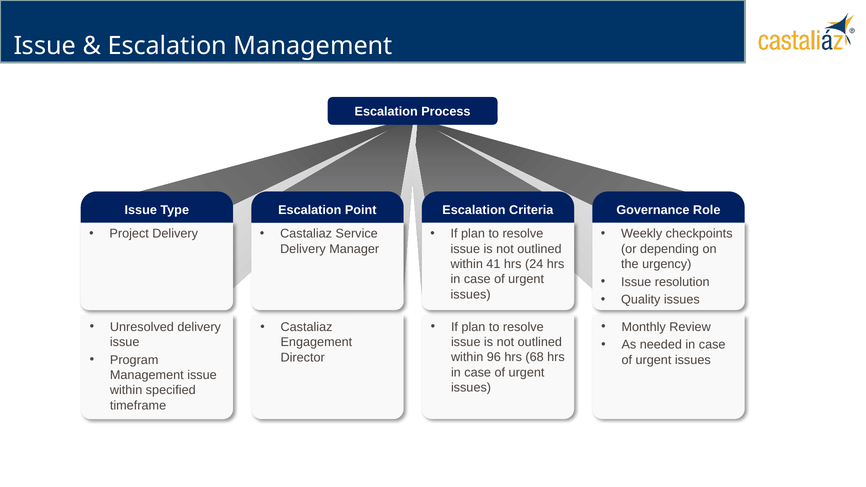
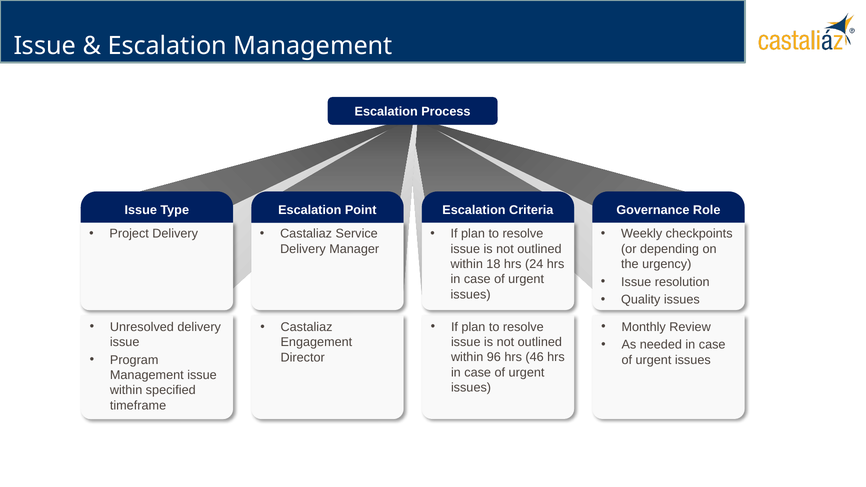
41: 41 -> 18
68: 68 -> 46
